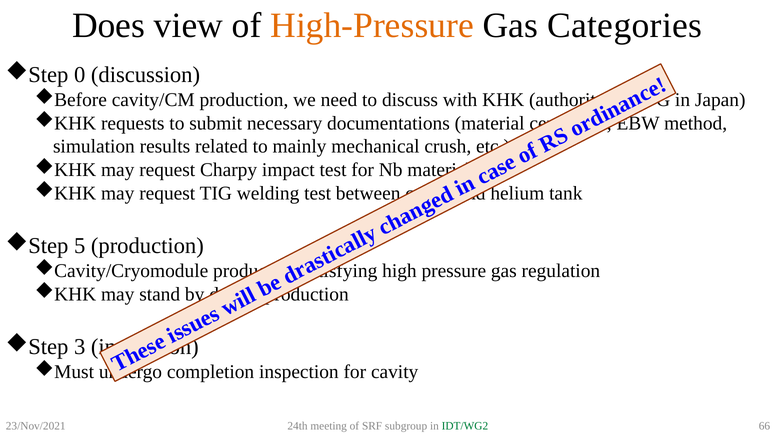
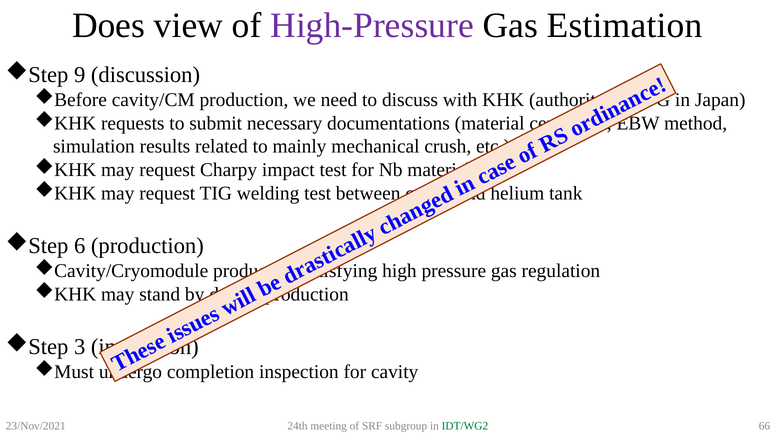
High-Pressure colour: orange -> purple
Categories: Categories -> Estimation
0: 0 -> 9
5: 5 -> 6
